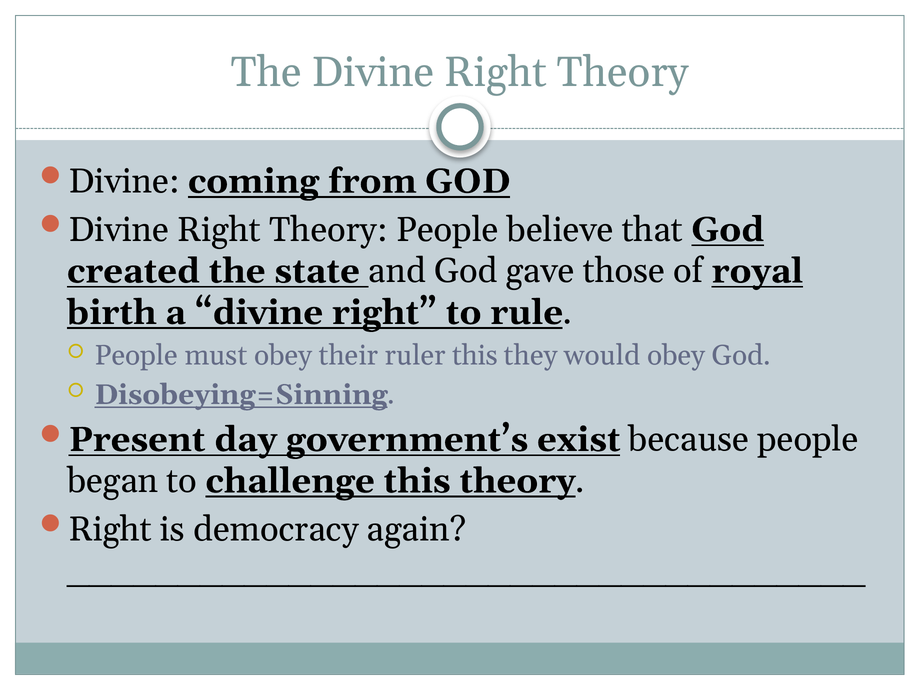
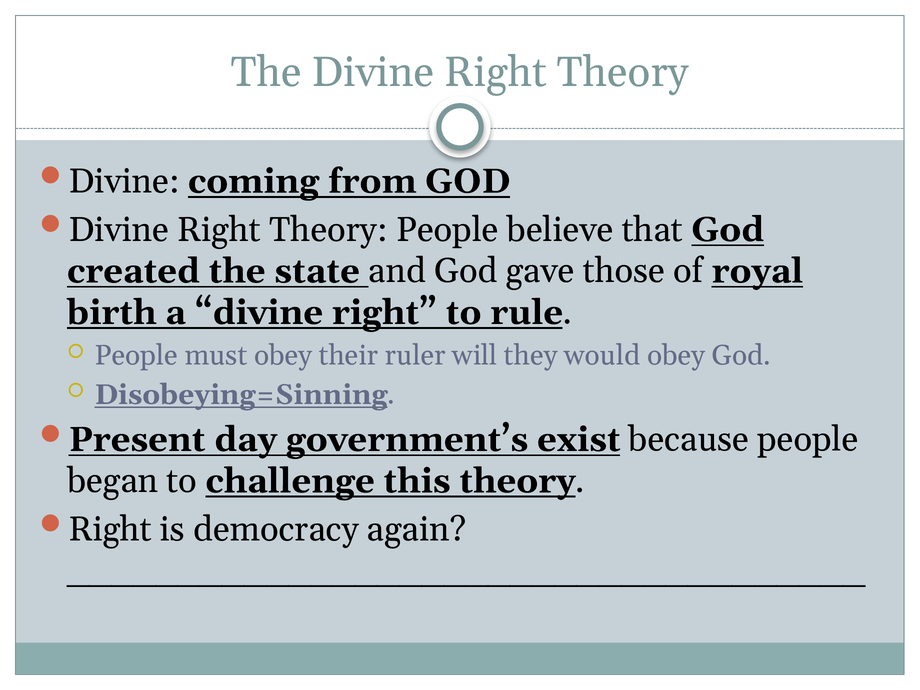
ruler this: this -> will
